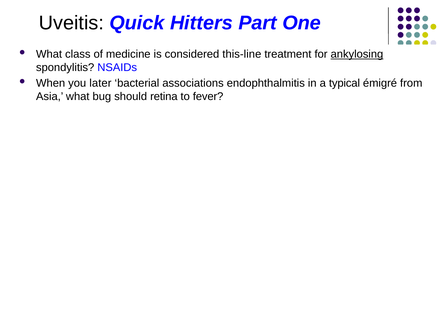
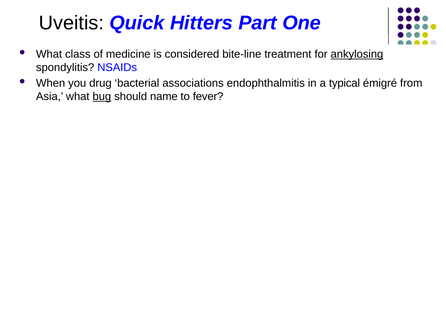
this-line: this-line -> bite-line
later: later -> drug
bug underline: none -> present
retina: retina -> name
